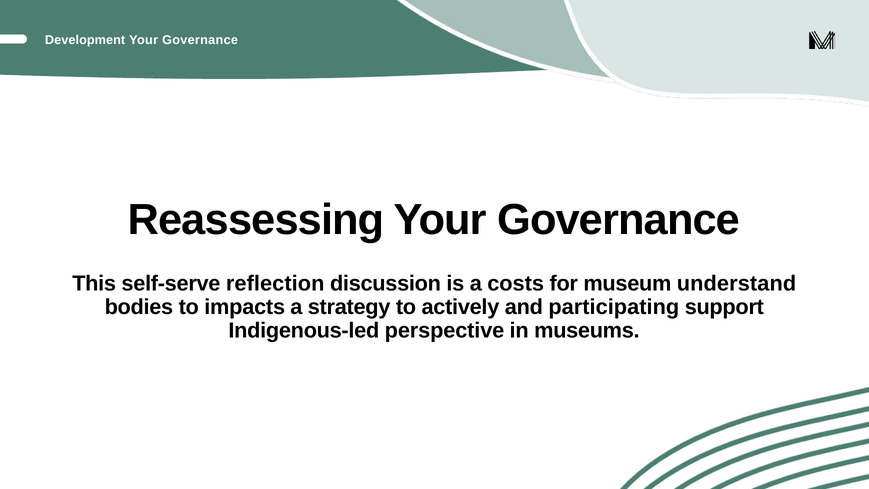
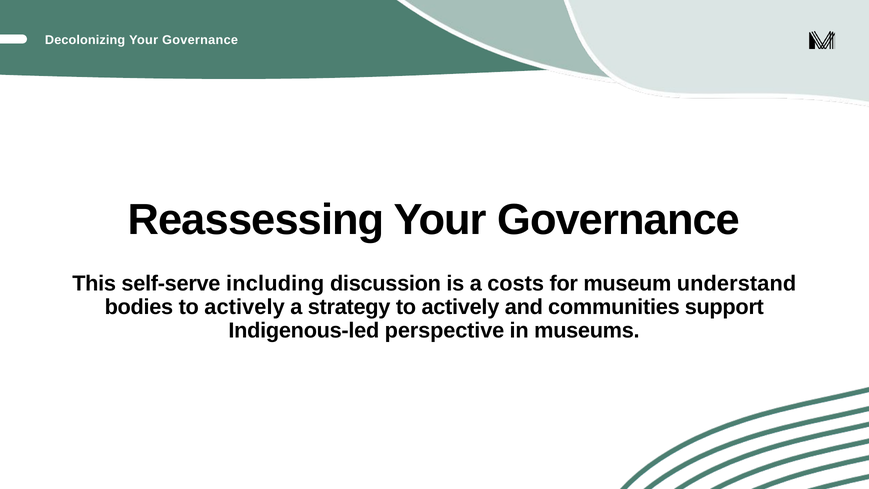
Development: Development -> Decolonizing
reflection: reflection -> including
bodies to impacts: impacts -> actively
participating: participating -> communities
